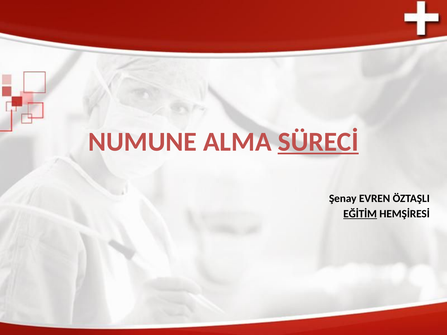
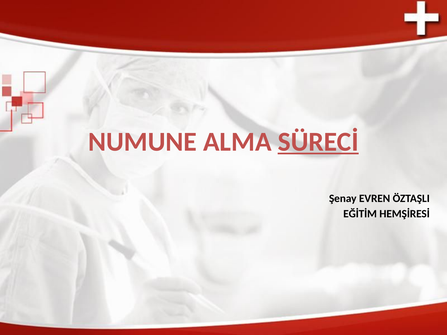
EĞİTİM underline: present -> none
